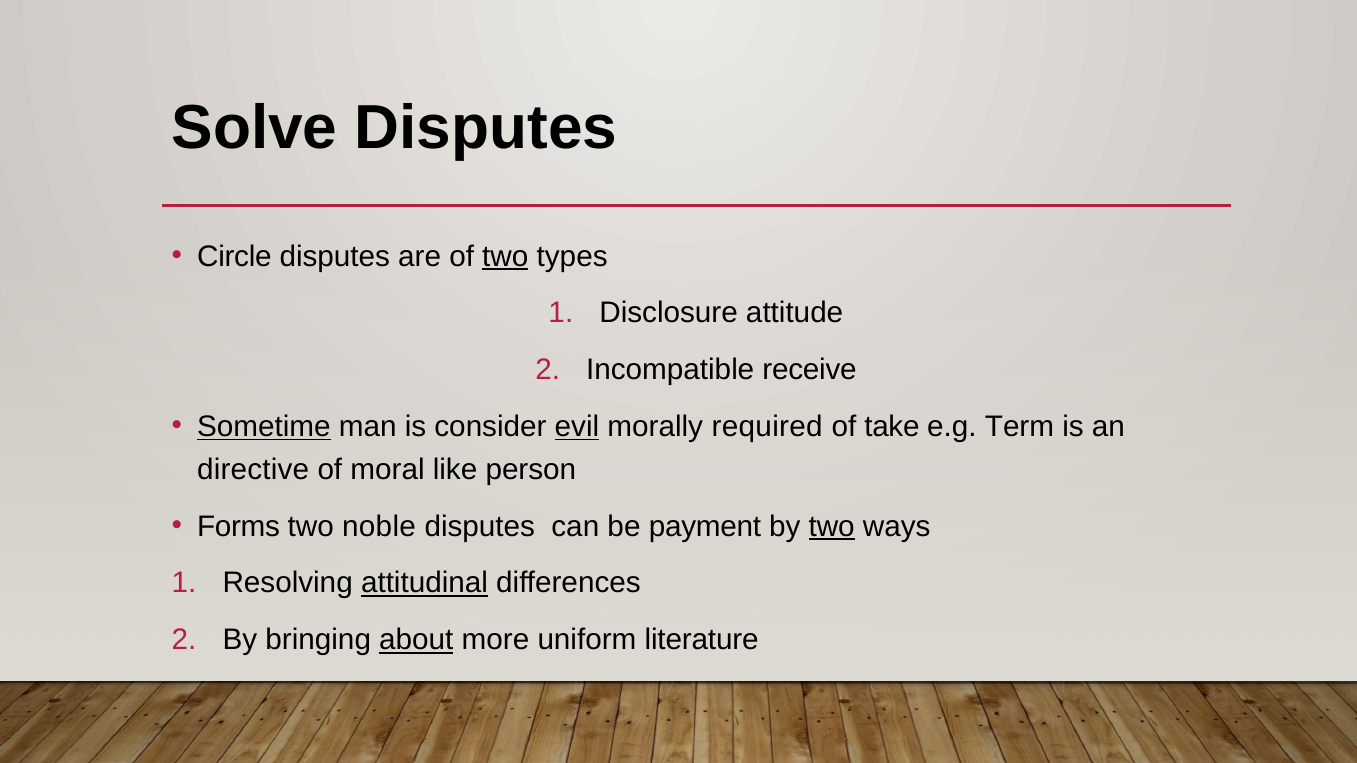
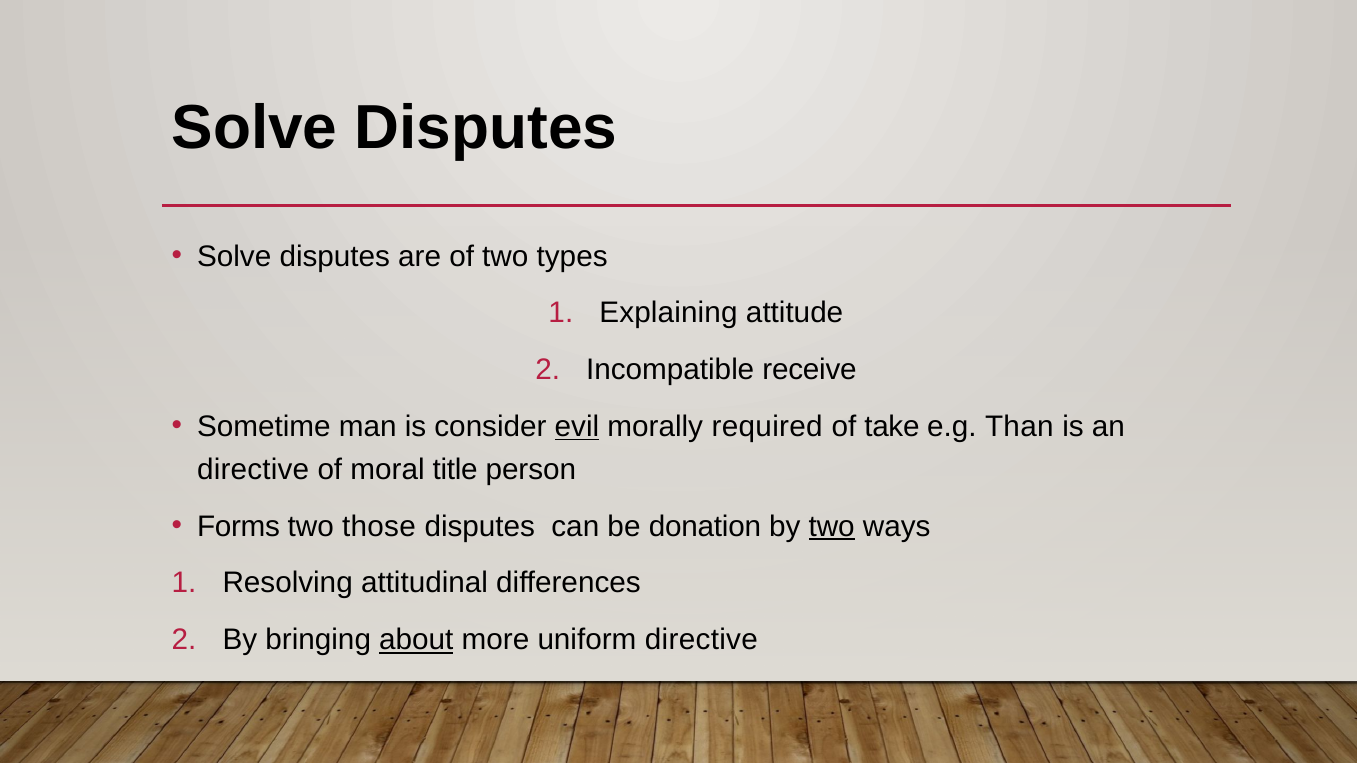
Circle at (234, 256): Circle -> Solve
two at (505, 256) underline: present -> none
Disclosure: Disclosure -> Explaining
Sometime underline: present -> none
Term: Term -> Than
like: like -> title
noble: noble -> those
payment: payment -> donation
attitudinal underline: present -> none
uniform literature: literature -> directive
